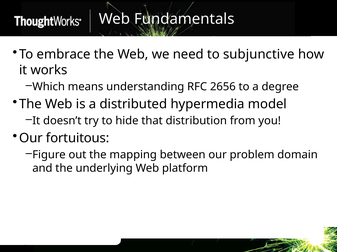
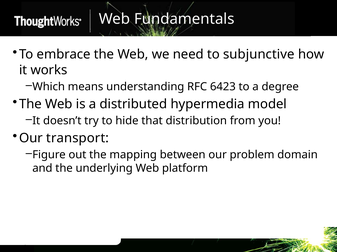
2656: 2656 -> 6423
fortuitous: fortuitous -> transport
